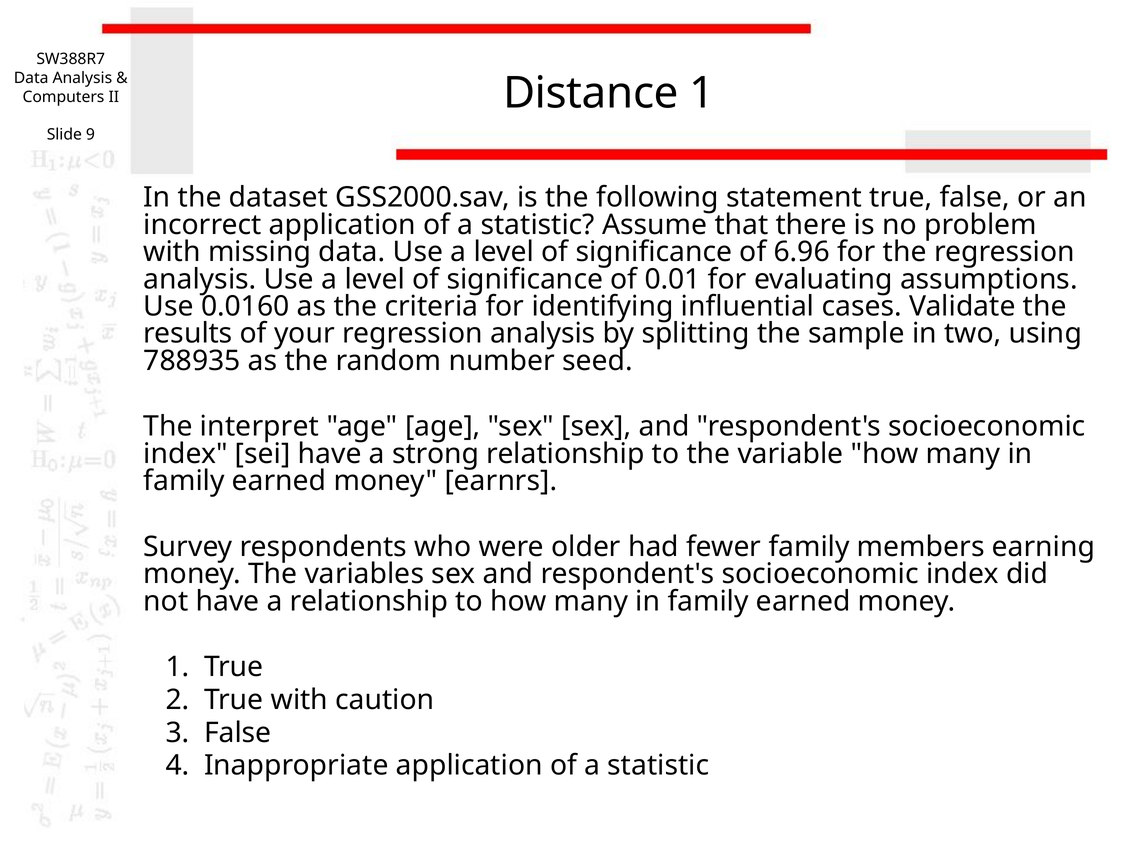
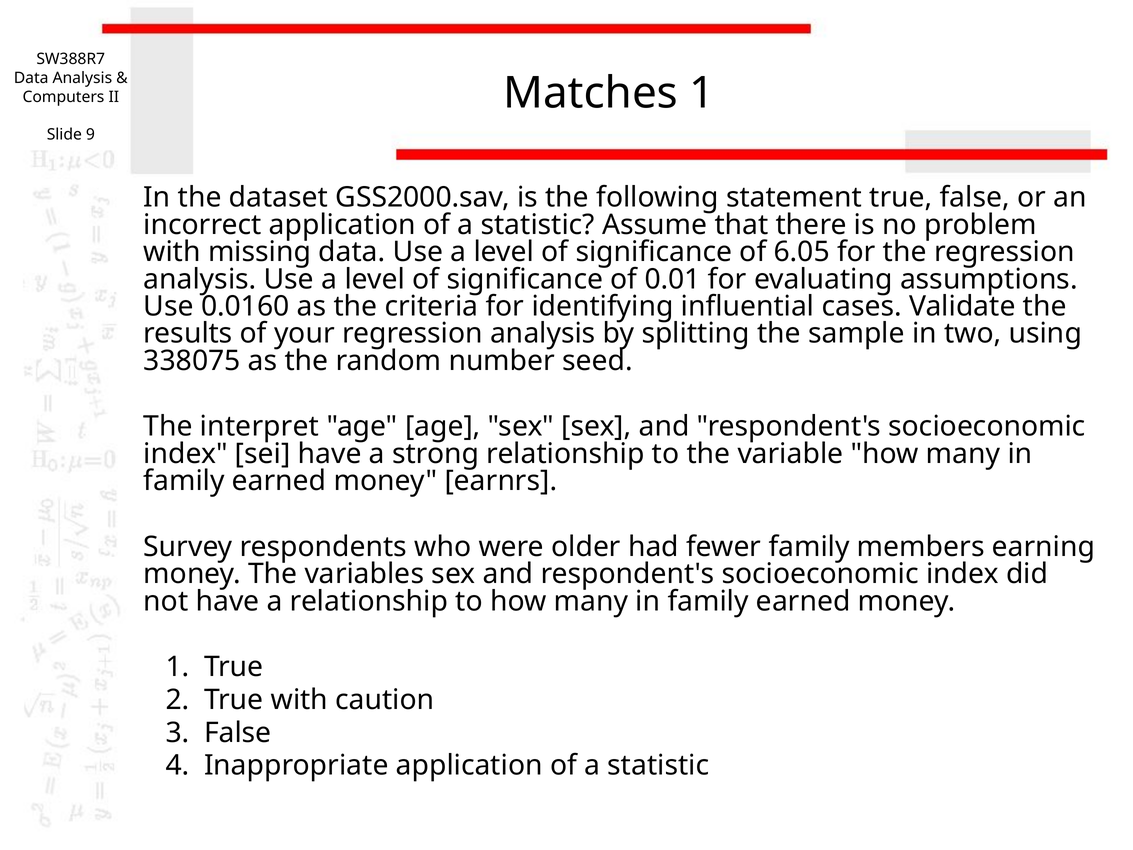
Distance: Distance -> Matches
6.96: 6.96 -> 6.05
788935: 788935 -> 338075
